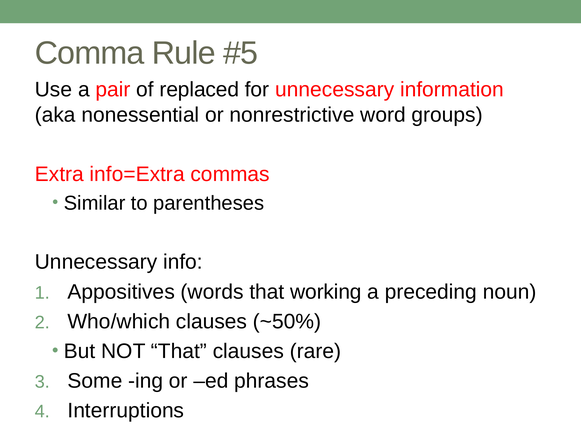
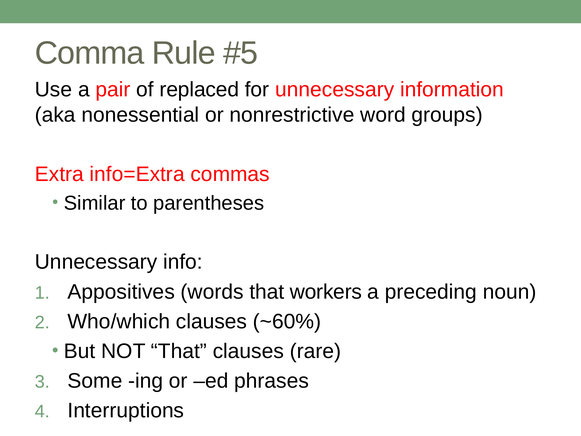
working: working -> workers
~50%: ~50% -> ~60%
